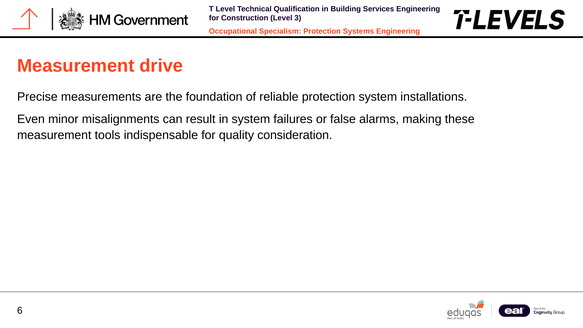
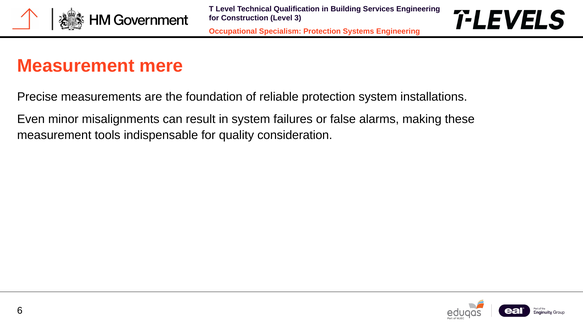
drive: drive -> mere
